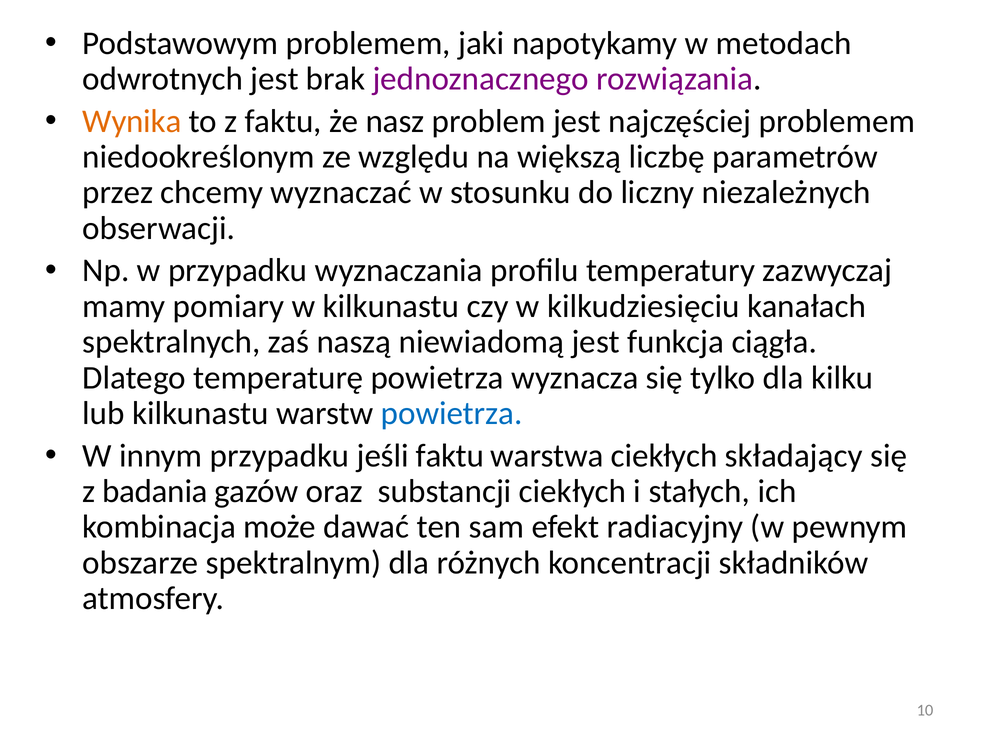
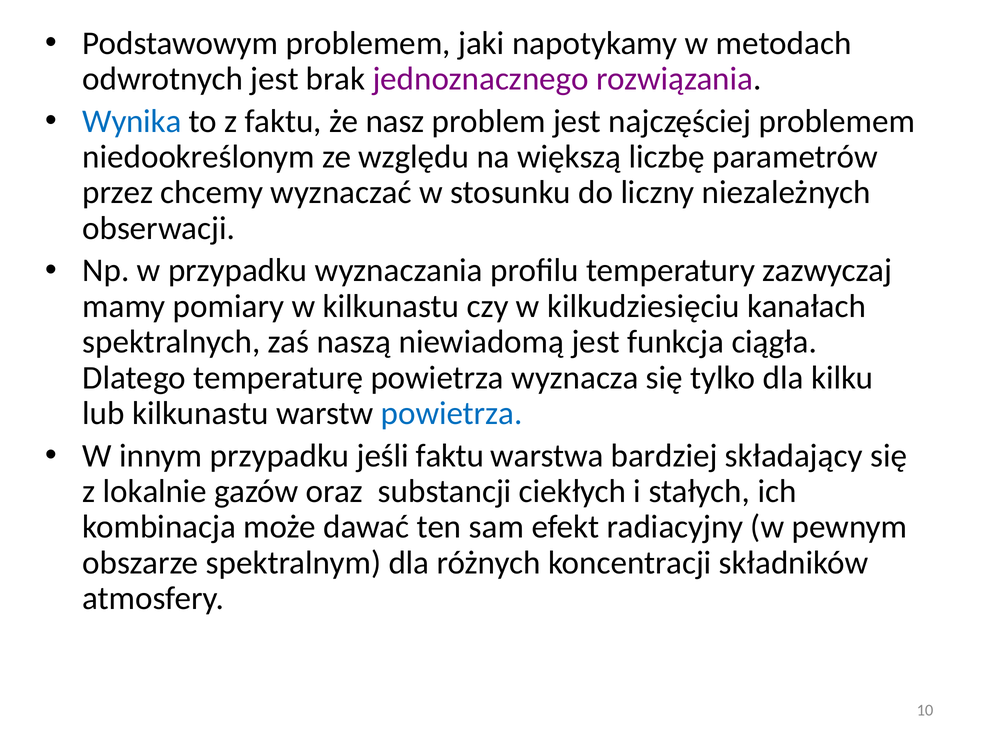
Wynika colour: orange -> blue
warstwa ciekłych: ciekłych -> bardziej
badania: badania -> lokalnie
